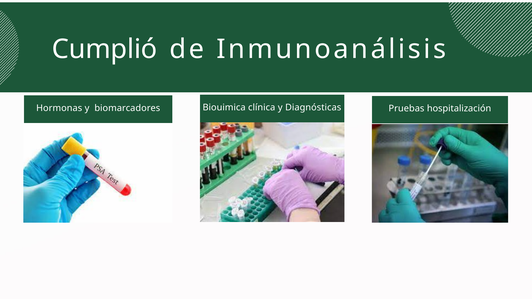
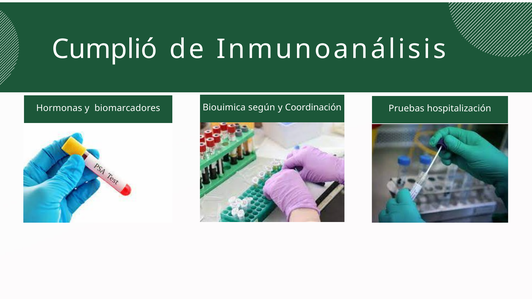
clínica: clínica -> según
Diagnósticas: Diagnósticas -> Coordinación
